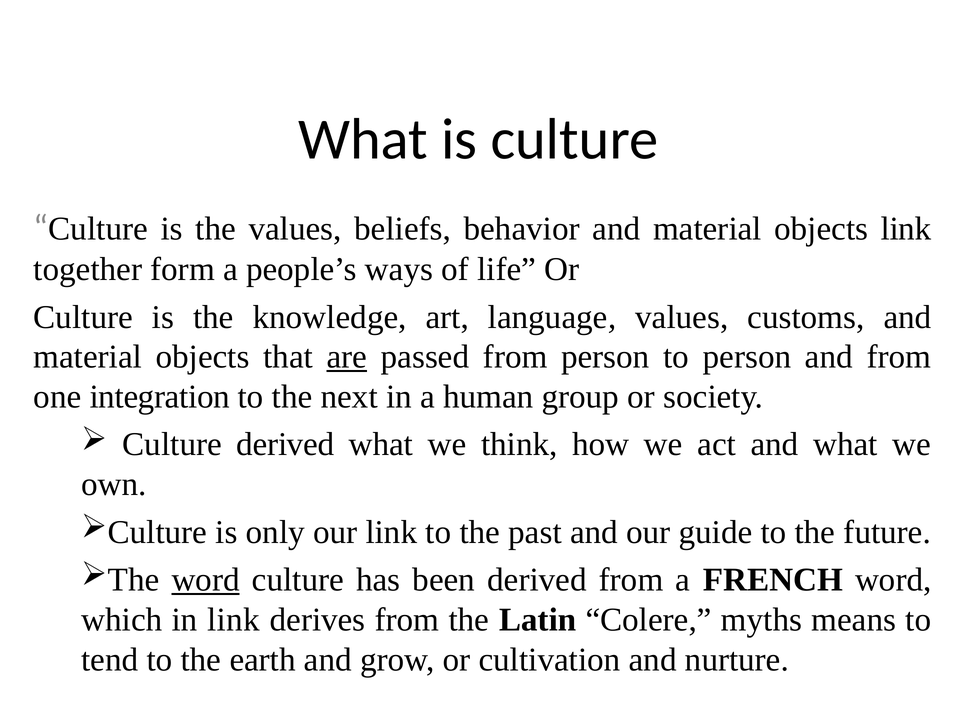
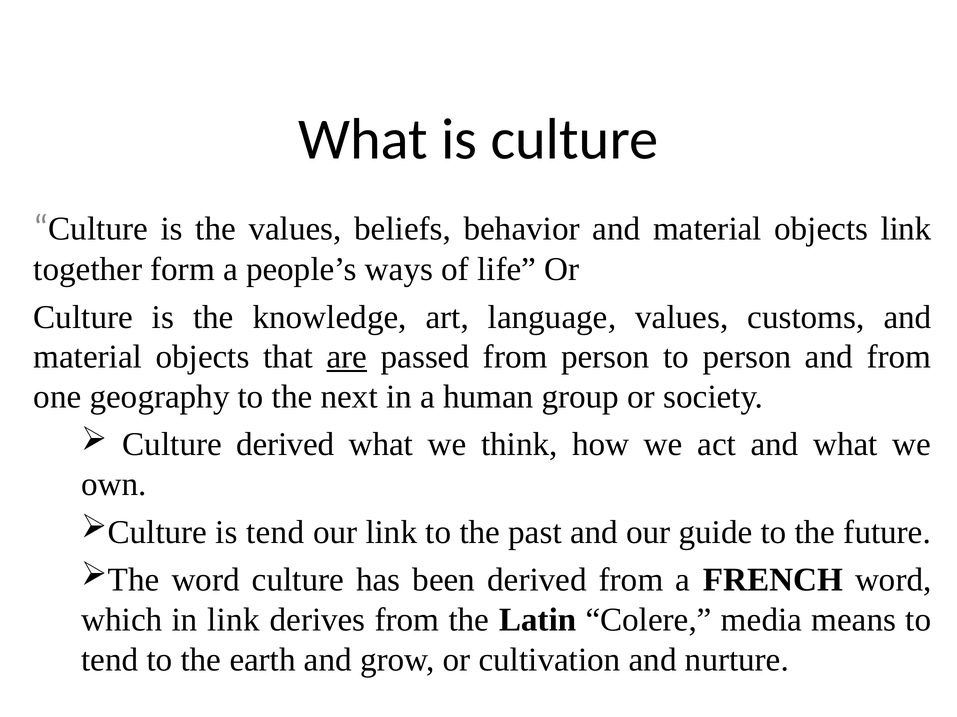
integration: integration -> geography
is only: only -> tend
word at (206, 581) underline: present -> none
myths: myths -> media
